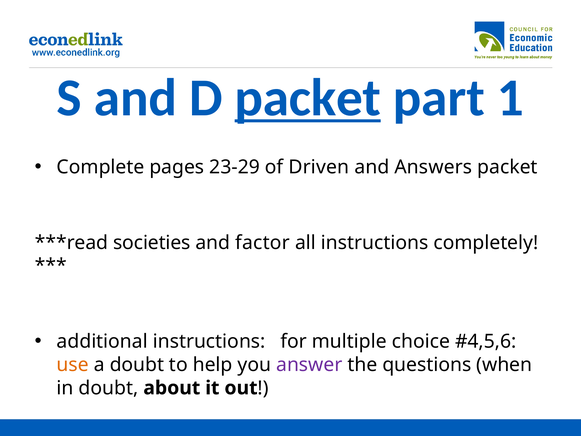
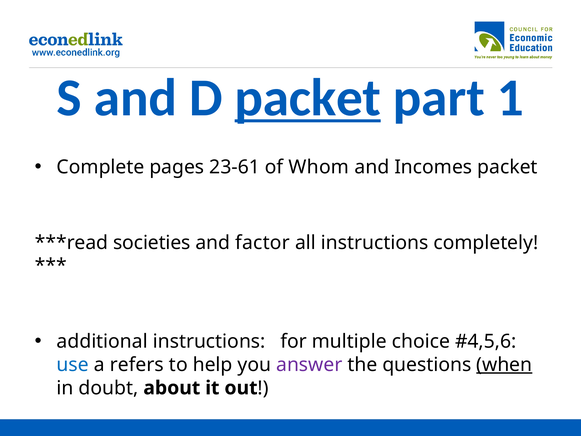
23-29: 23-29 -> 23-61
Driven: Driven -> Whom
Answers: Answers -> Incomes
use colour: orange -> blue
a doubt: doubt -> refers
when underline: none -> present
